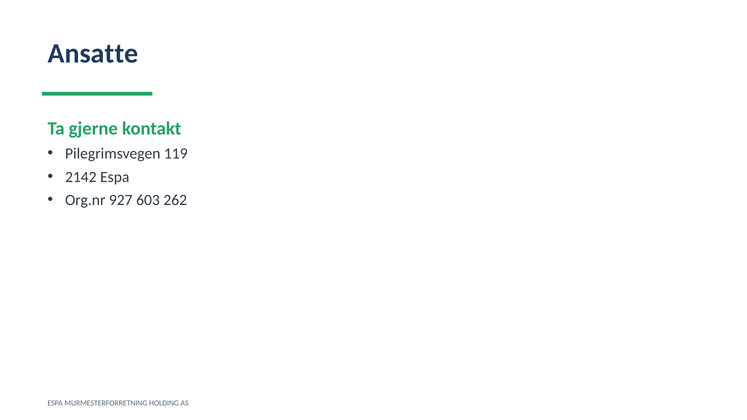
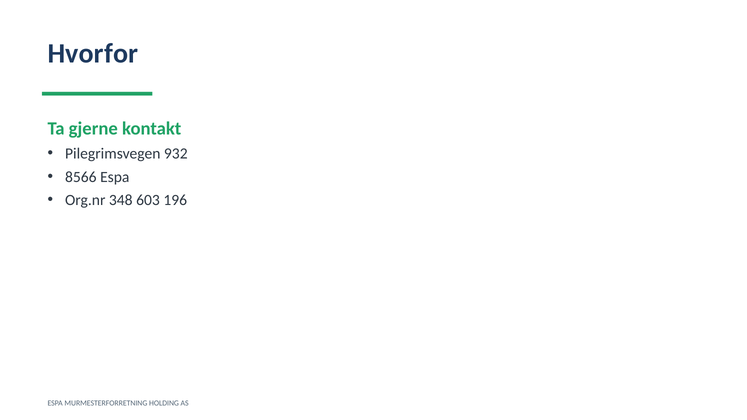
Ansatte: Ansatte -> Hvorfor
119: 119 -> 932
2142: 2142 -> 8566
927: 927 -> 348
262: 262 -> 196
